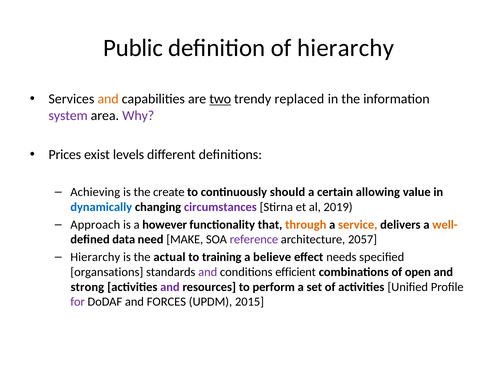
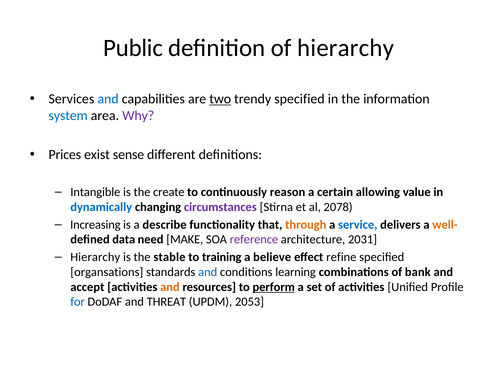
and at (108, 99) colour: orange -> blue
trendy replaced: replaced -> specified
system colour: purple -> blue
levels: levels -> sense
Achieving: Achieving -> Intangible
should: should -> reason
2019: 2019 -> 2078
Approach: Approach -> Increasing
however: however -> describe
service colour: orange -> blue
2057: 2057 -> 2031
actual: actual -> stable
needs: needs -> refine
and at (208, 272) colour: purple -> blue
efficient: efficient -> learning
open: open -> bank
strong: strong -> accept
and at (170, 287) colour: purple -> orange
perform underline: none -> present
for colour: purple -> blue
FORCES: FORCES -> THREAT
2015: 2015 -> 2053
